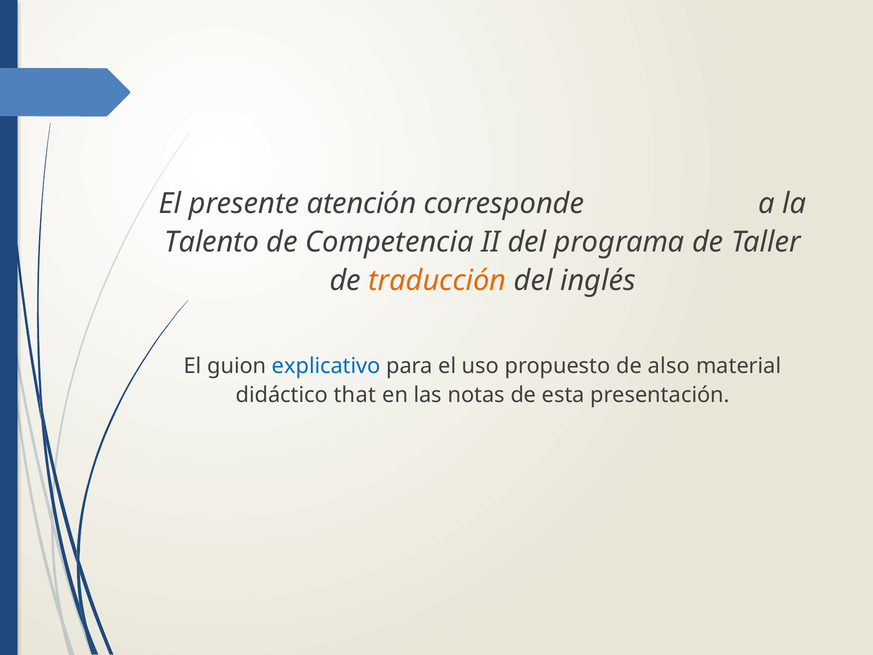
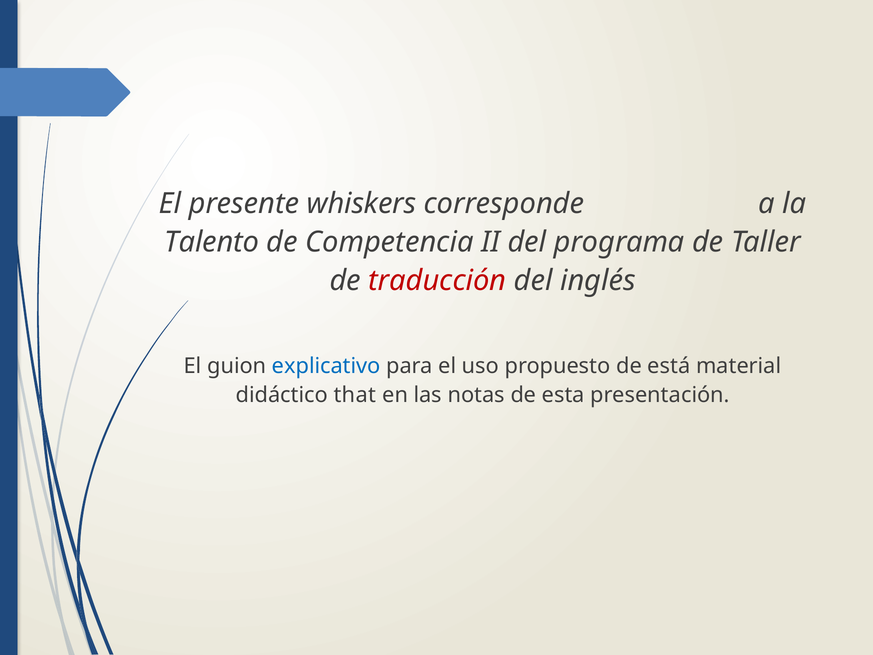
atención: atención -> whiskers
traducción colour: orange -> red
also: also -> está
